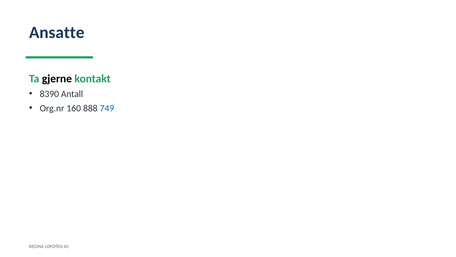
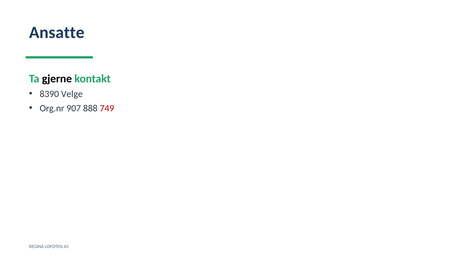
Antall: Antall -> Velge
160: 160 -> 907
749 colour: blue -> red
